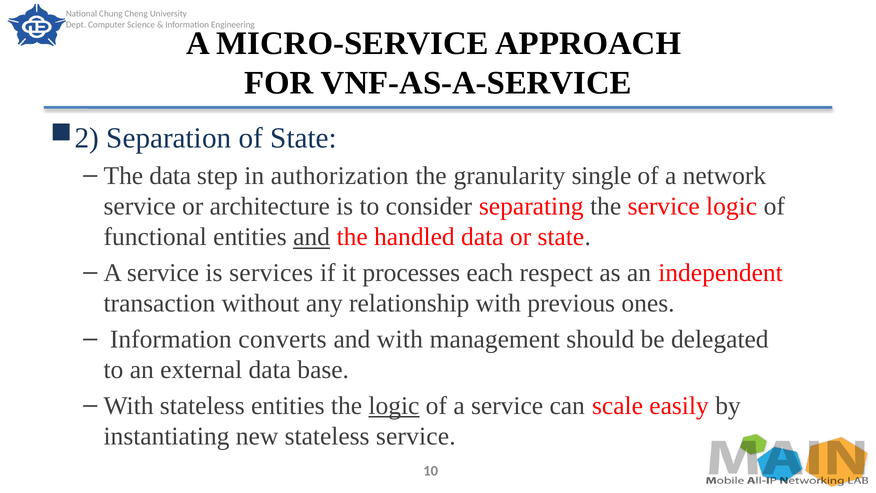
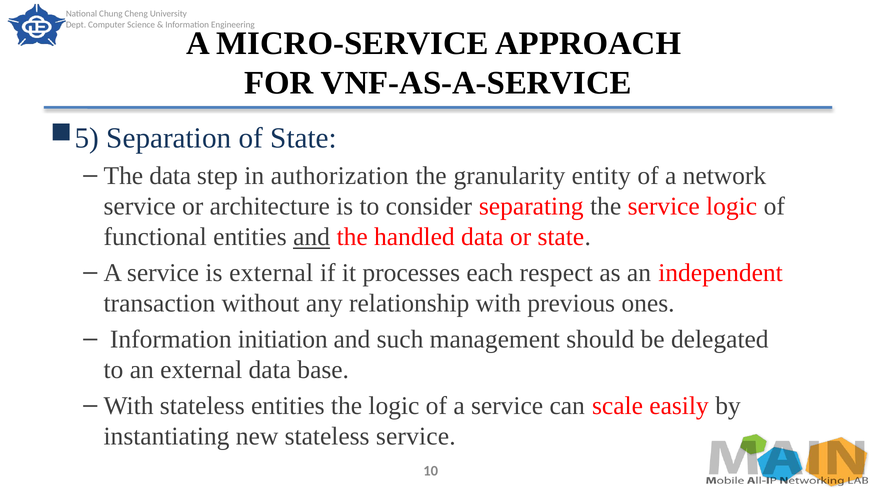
2: 2 -> 5
single: single -> entity
is services: services -> external
converts: converts -> initiation
and with: with -> such
logic at (394, 406) underline: present -> none
